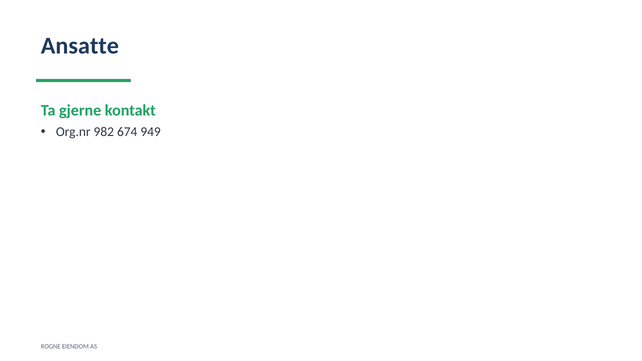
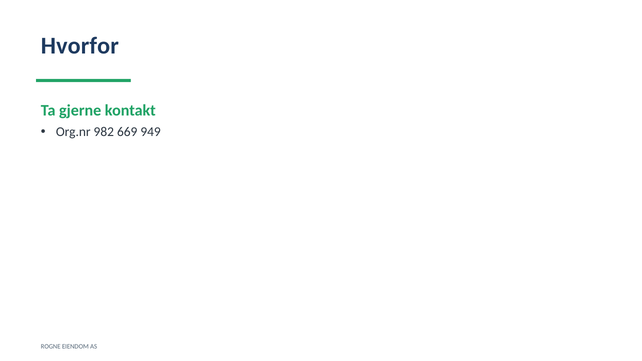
Ansatte: Ansatte -> Hvorfor
674: 674 -> 669
